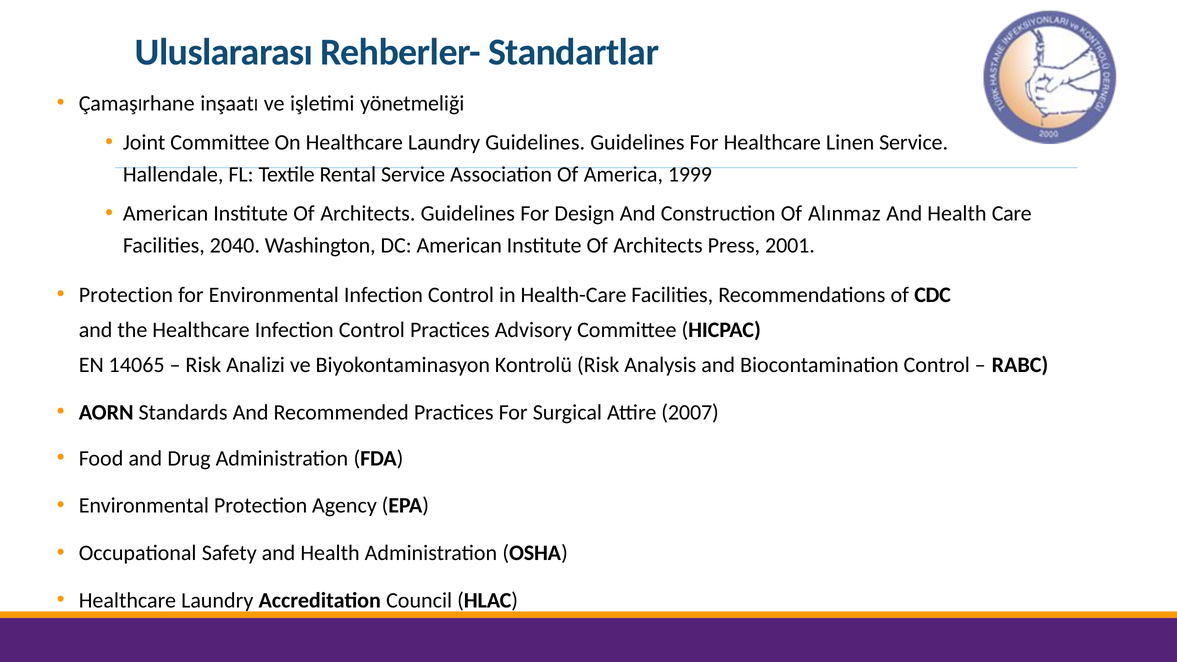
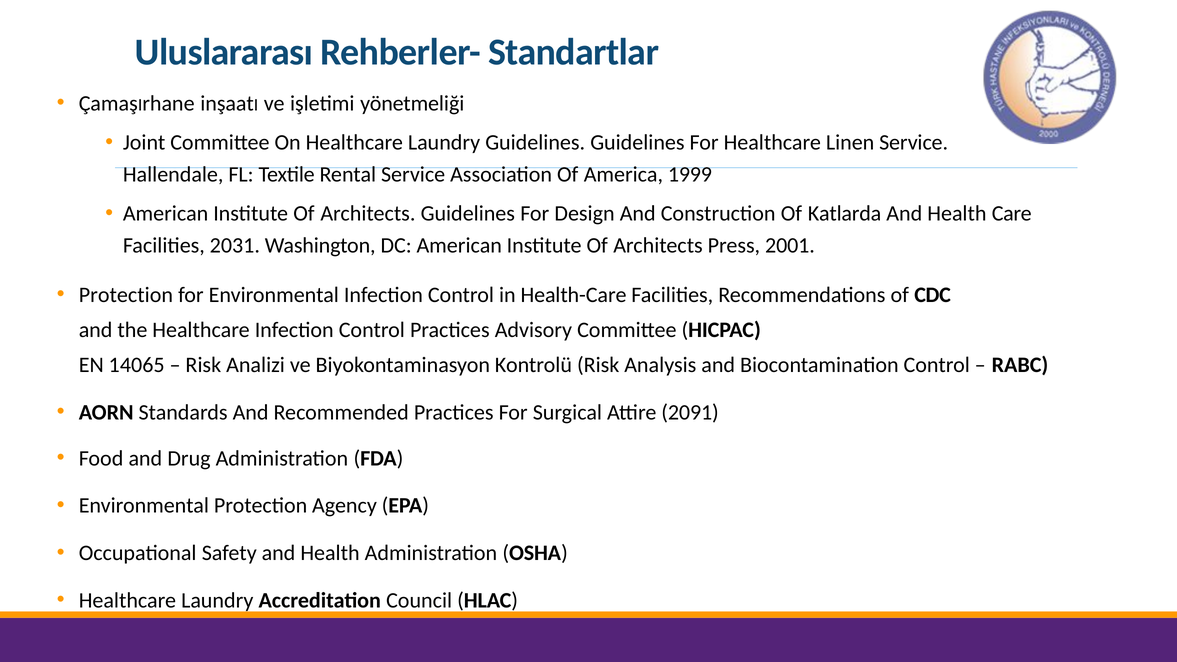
Alınmaz: Alınmaz -> Katlarda
2040: 2040 -> 2031
2007: 2007 -> 2091
